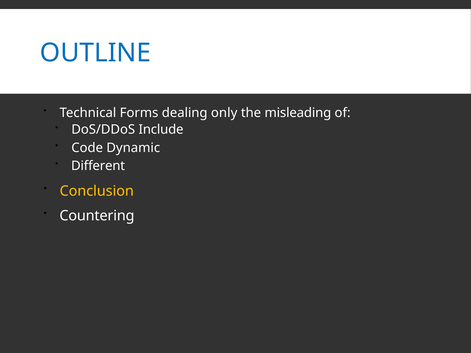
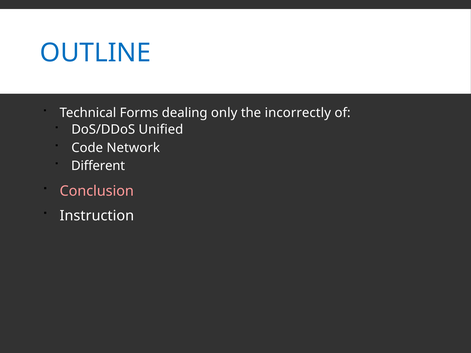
misleading: misleading -> incorrectly
Include: Include -> Unified
Dynamic: Dynamic -> Network
Conclusion colour: yellow -> pink
Countering: Countering -> Instruction
